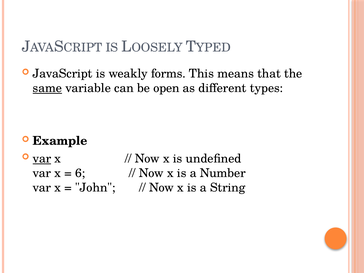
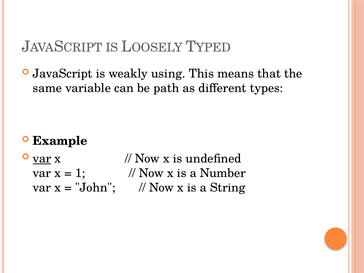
forms: forms -> using
same underline: present -> none
open: open -> path
6: 6 -> 1
